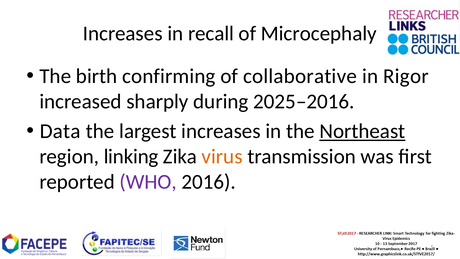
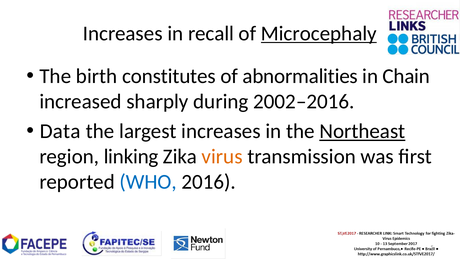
Microcephaly underline: none -> present
confirming: confirming -> constitutes
collaborative: collaborative -> abnormalities
Rigor: Rigor -> Chain
2025–2016: 2025–2016 -> 2002–2016
WHO colour: purple -> blue
